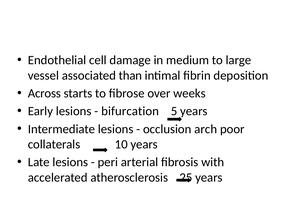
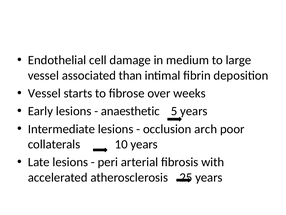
Across at (44, 93): Across -> Vessel
bifurcation: bifurcation -> anaesthetic
